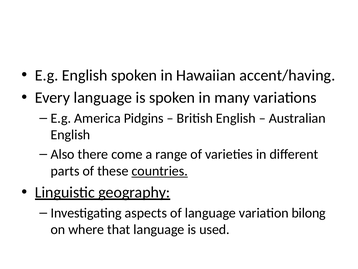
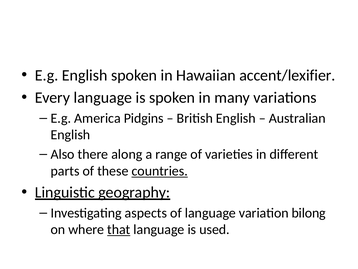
accent/having: accent/having -> accent/lexifier
come: come -> along
that underline: none -> present
